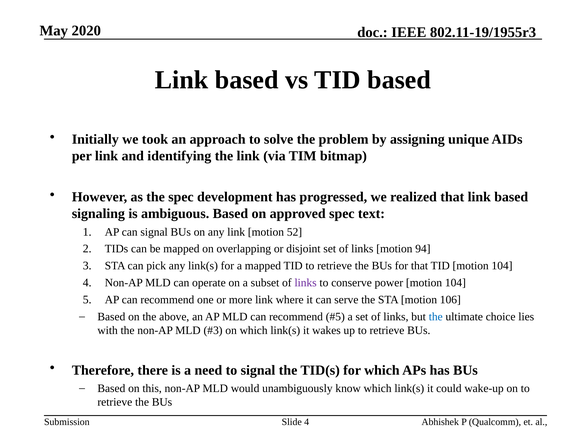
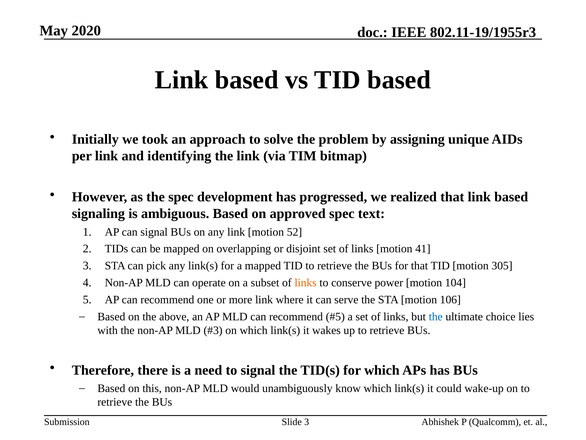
94: 94 -> 41
TID motion 104: 104 -> 305
links at (306, 282) colour: purple -> orange
Slide 4: 4 -> 3
